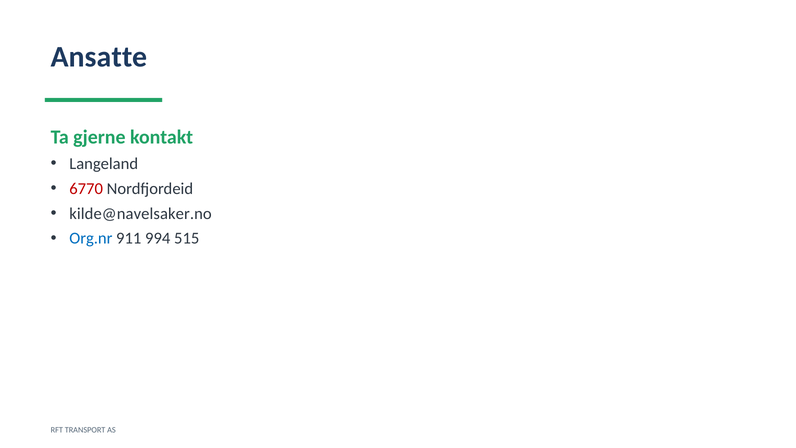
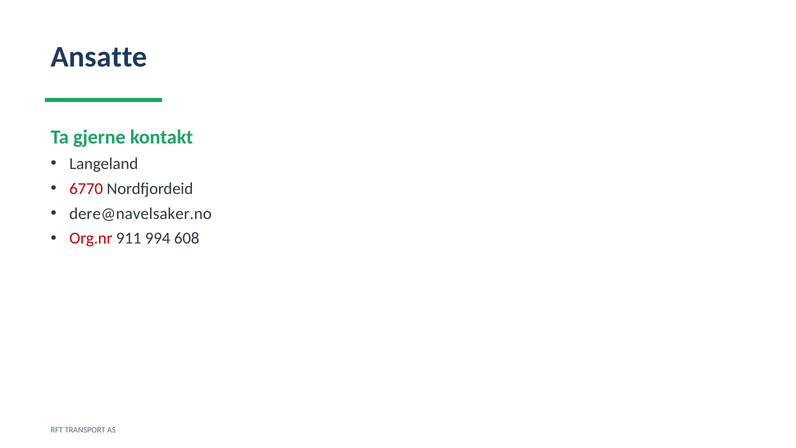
kilde@navelsaker.no: kilde@navelsaker.no -> dere@navelsaker.no
Org.nr colour: blue -> red
515: 515 -> 608
